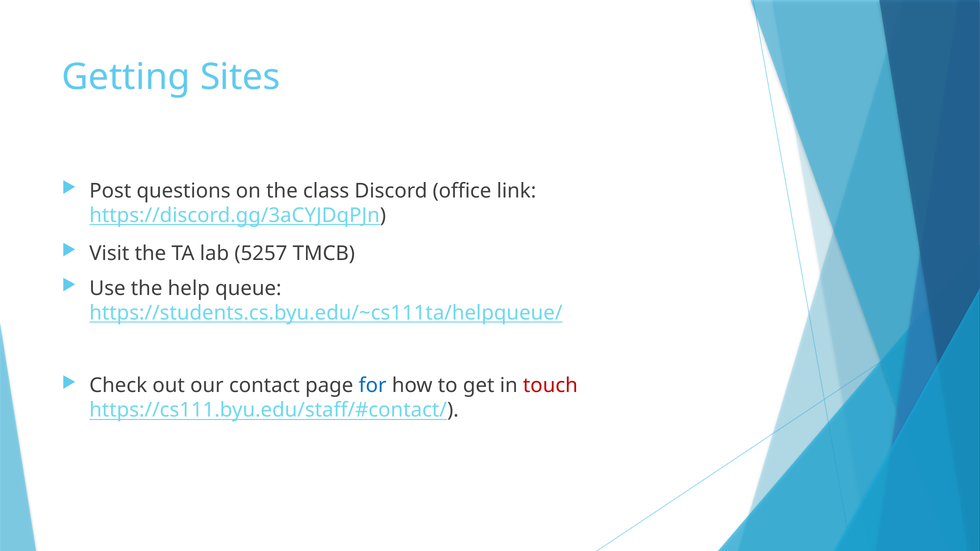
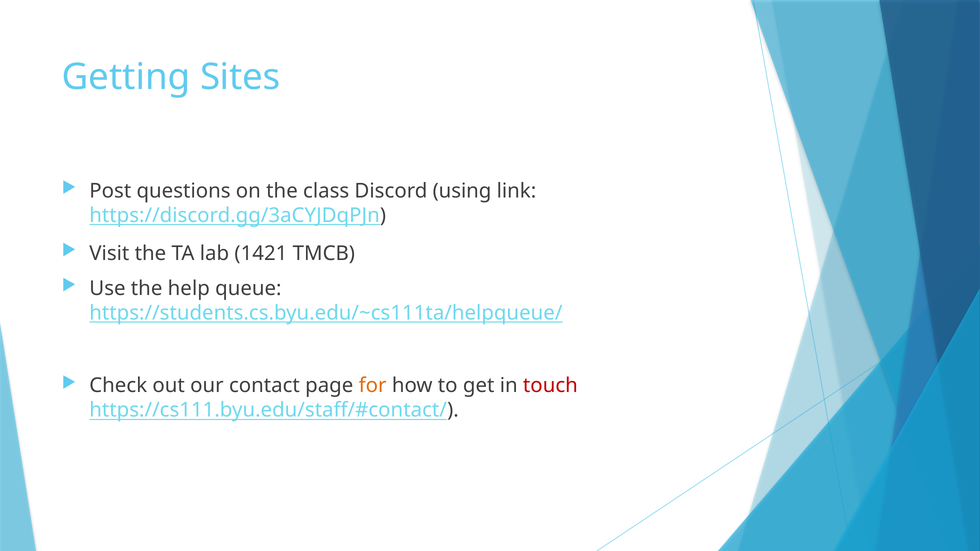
office: office -> using
5257: 5257 -> 1421
for colour: blue -> orange
